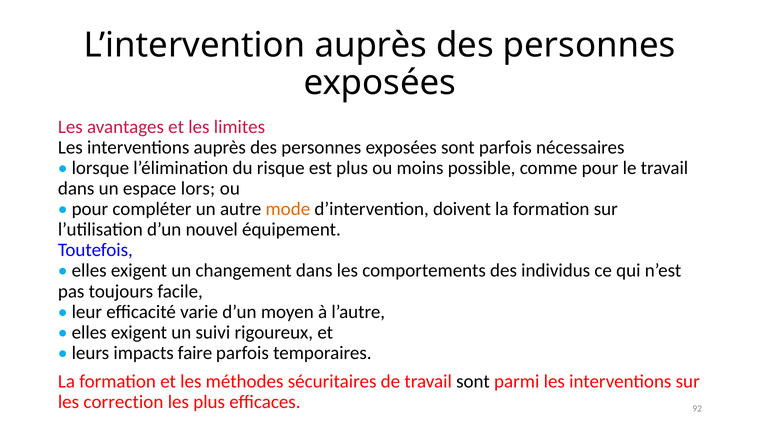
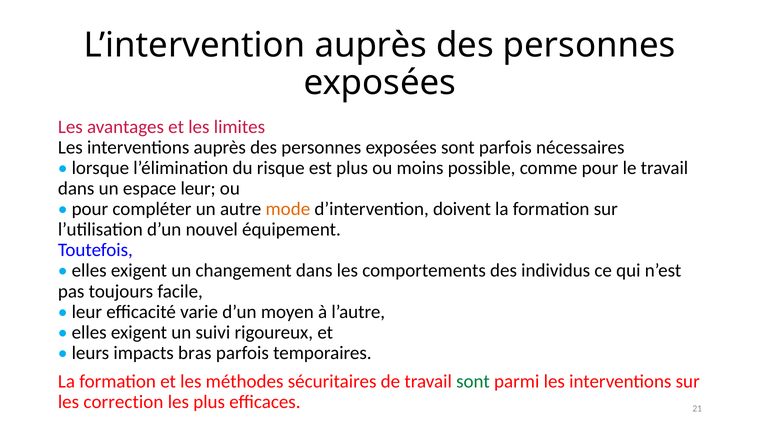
espace lors: lors -> leur
faire: faire -> bras
sont at (473, 381) colour: black -> green
92: 92 -> 21
